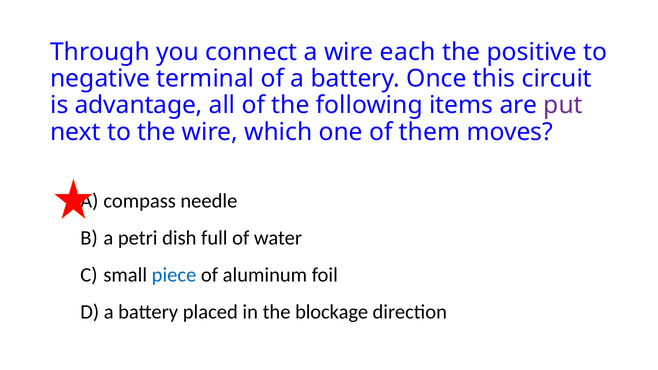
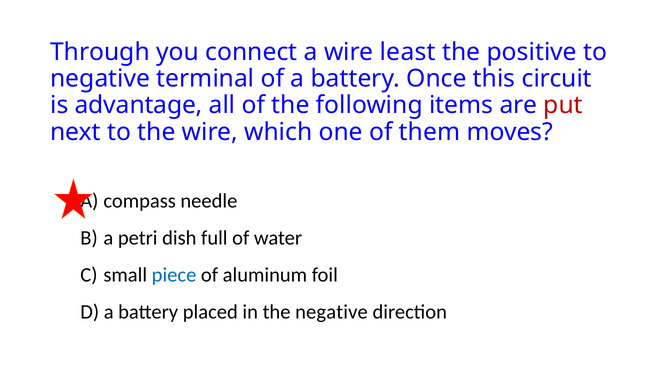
each: each -> least
put colour: purple -> red
the blockage: blockage -> negative
